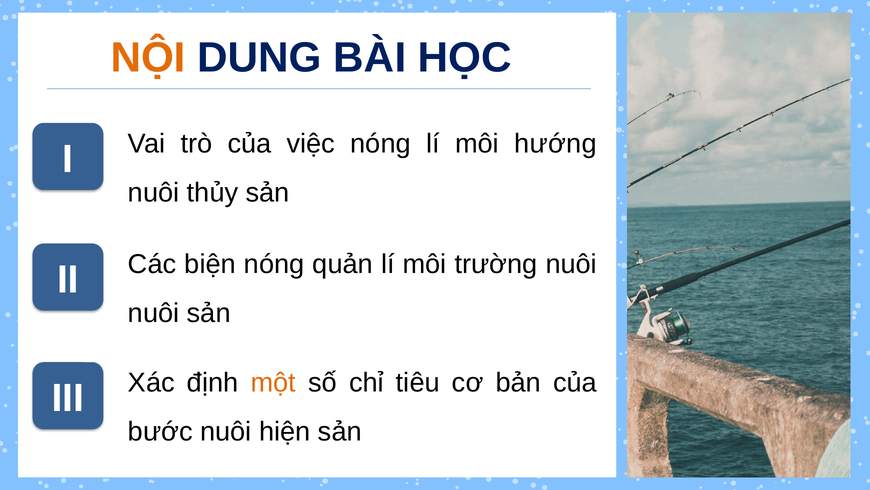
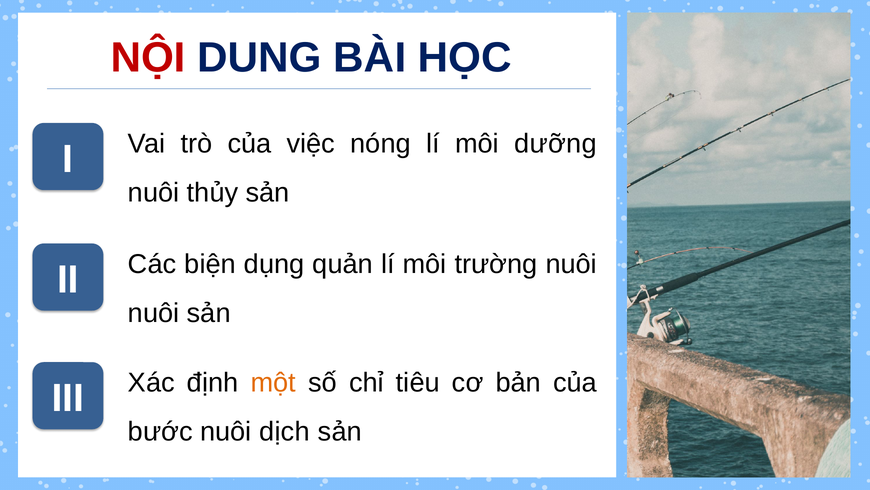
NỘI colour: orange -> red
hướng: hướng -> dưỡng
biện nóng: nóng -> dụng
hiện: hiện -> dịch
